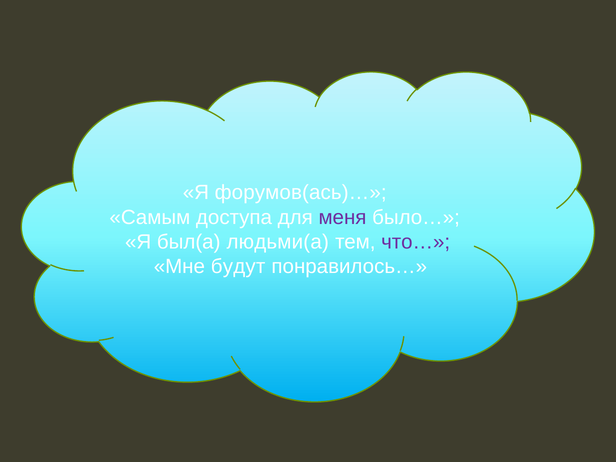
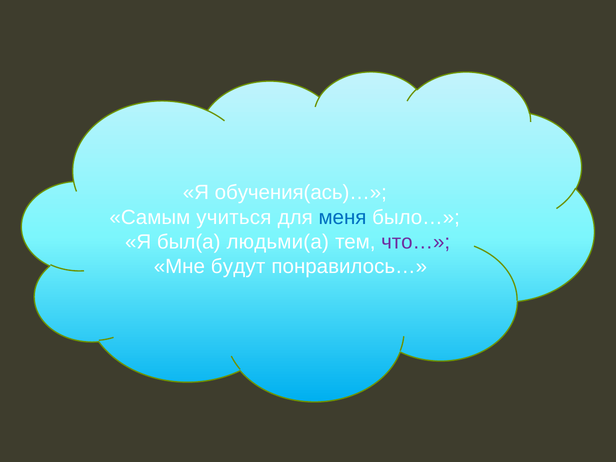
форумов(ась)…: форумов(ась)… -> обучения(ась)…
доступа: доступа -> учиться
меня colour: purple -> blue
